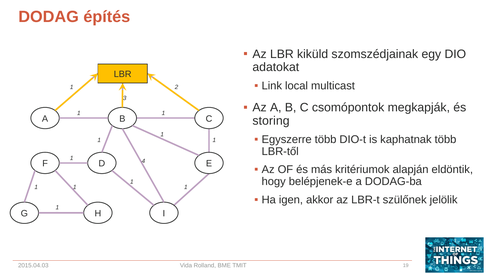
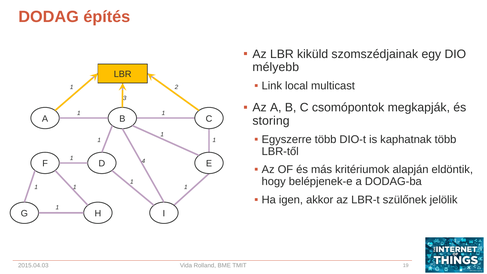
adatokat: adatokat -> mélyebb
